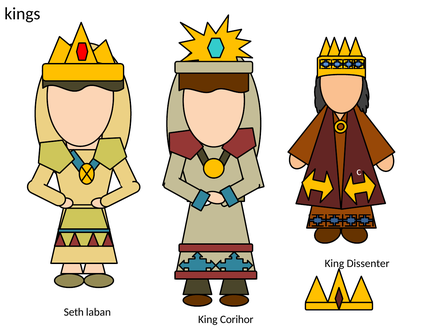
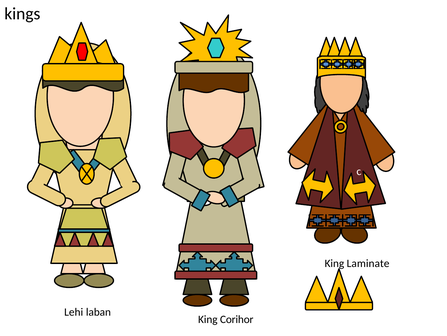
Dissenter: Dissenter -> Laminate
Seth: Seth -> Lehi
